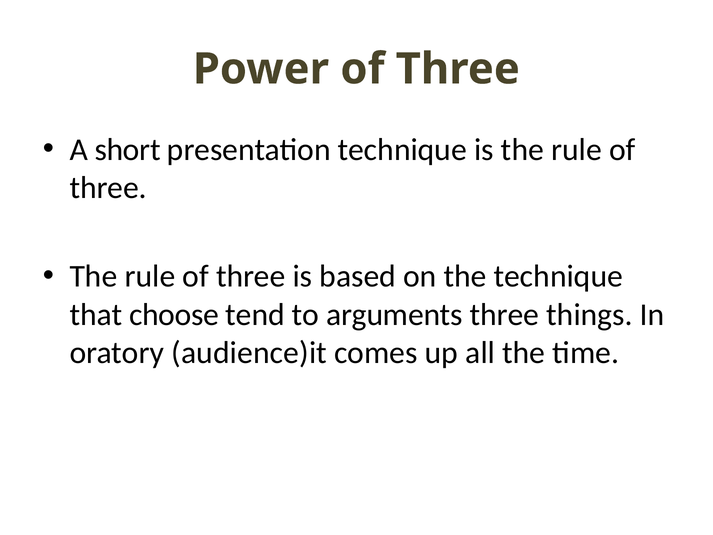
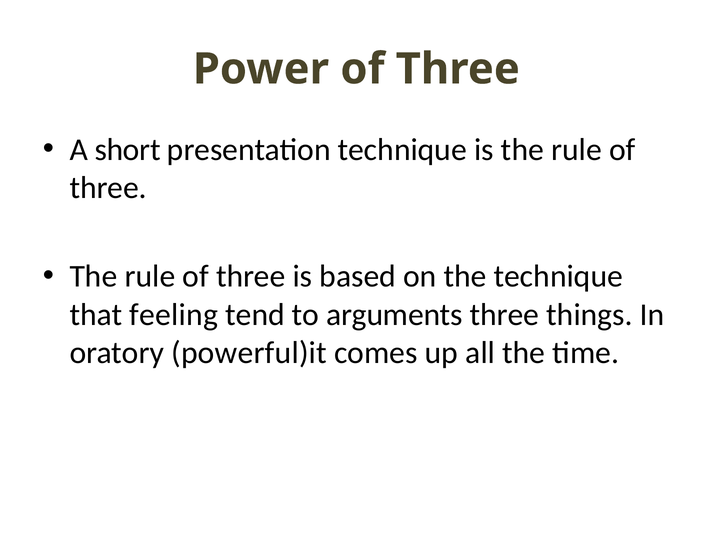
choose: choose -> feeling
audience)it: audience)it -> powerful)it
